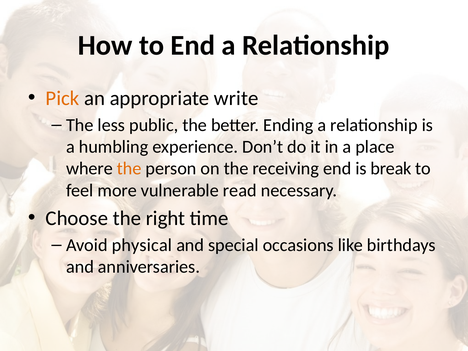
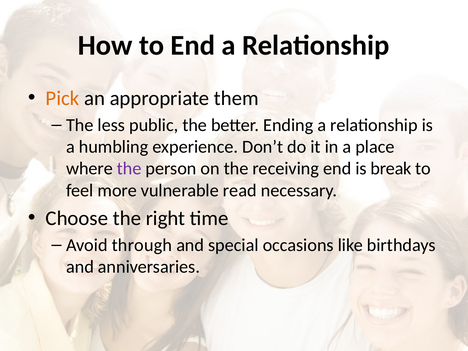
write: write -> them
the at (129, 169) colour: orange -> purple
physical: physical -> through
